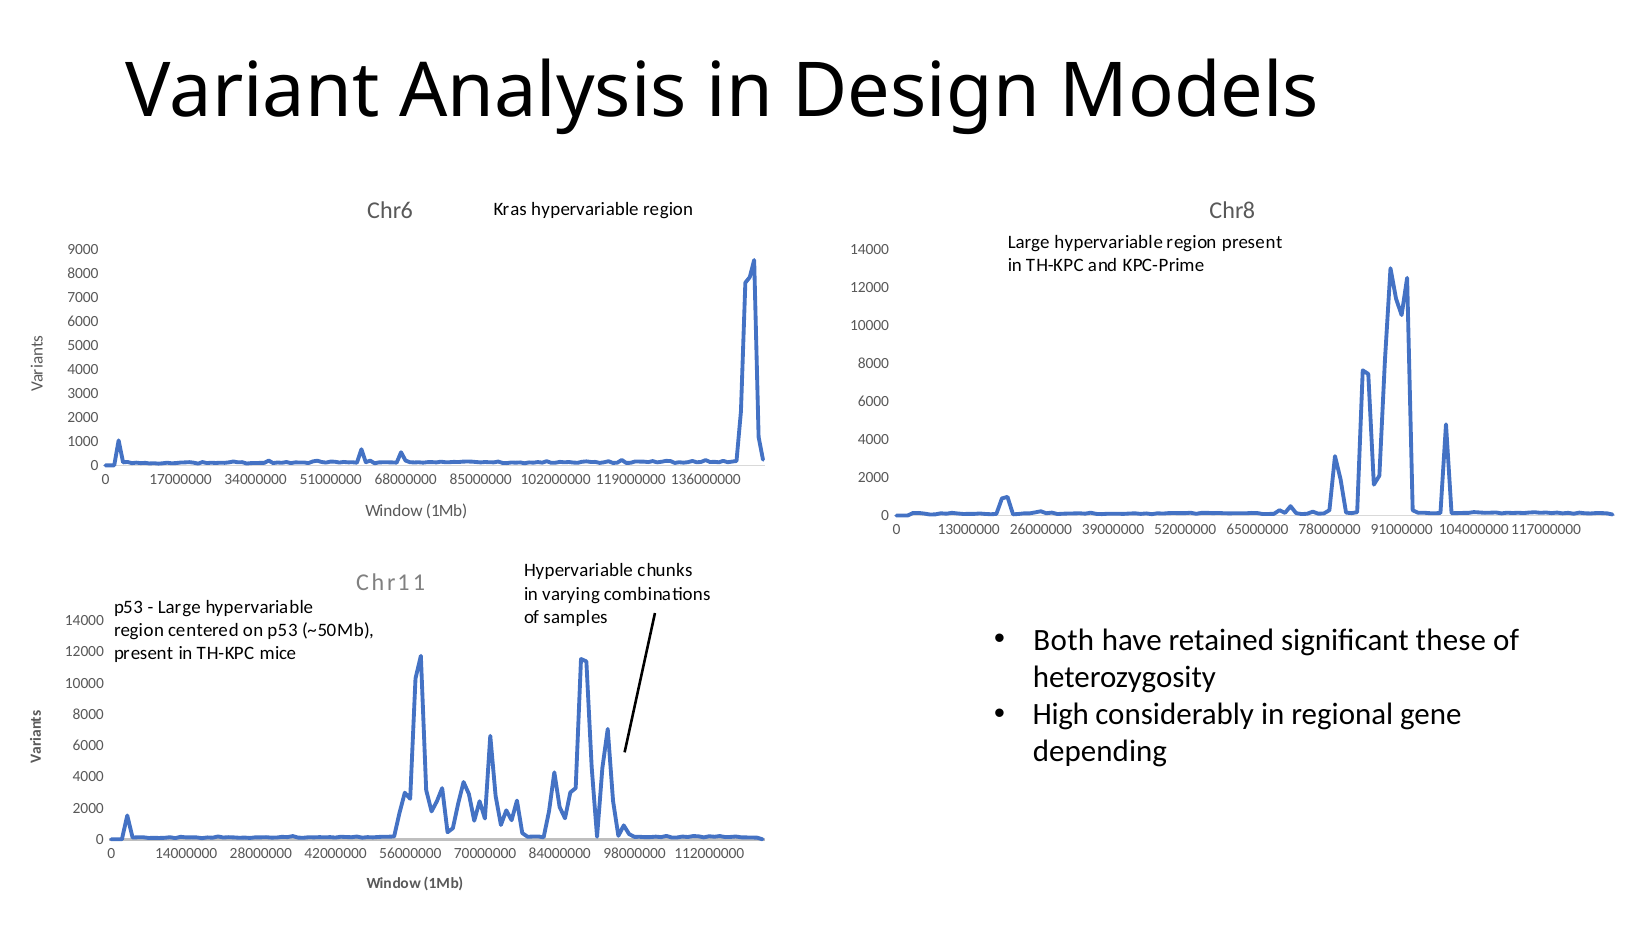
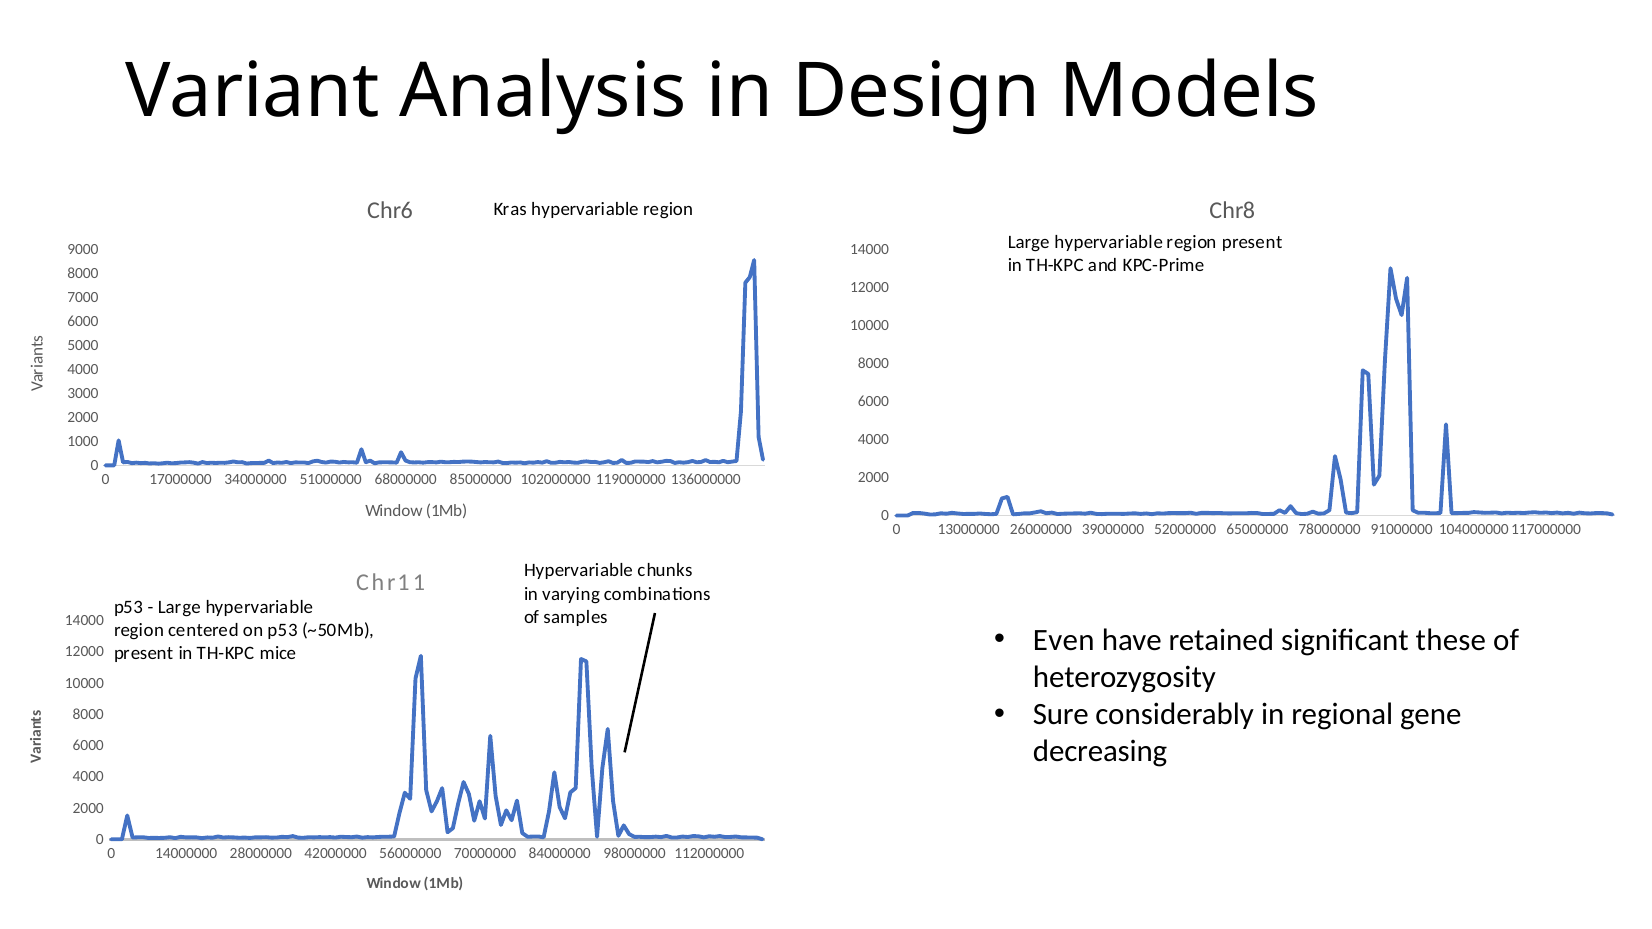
Both: Both -> Even
High: High -> Sure
depending: depending -> decreasing
